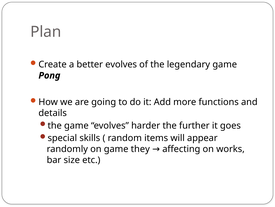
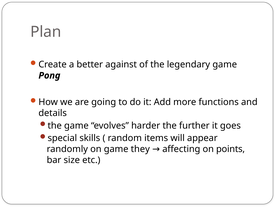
better evolves: evolves -> against
works: works -> points
